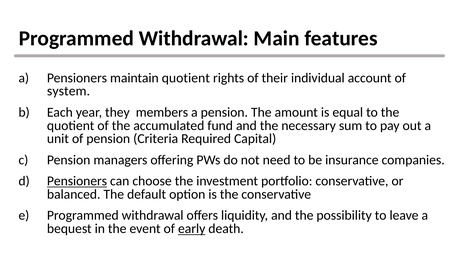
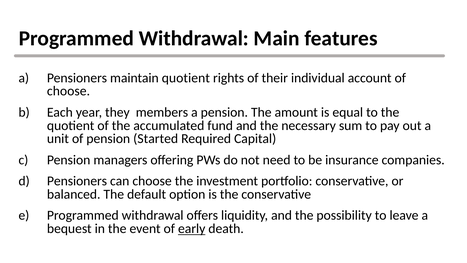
system at (69, 91): system -> choose
Criteria: Criteria -> Started
Pensioners at (77, 181) underline: present -> none
